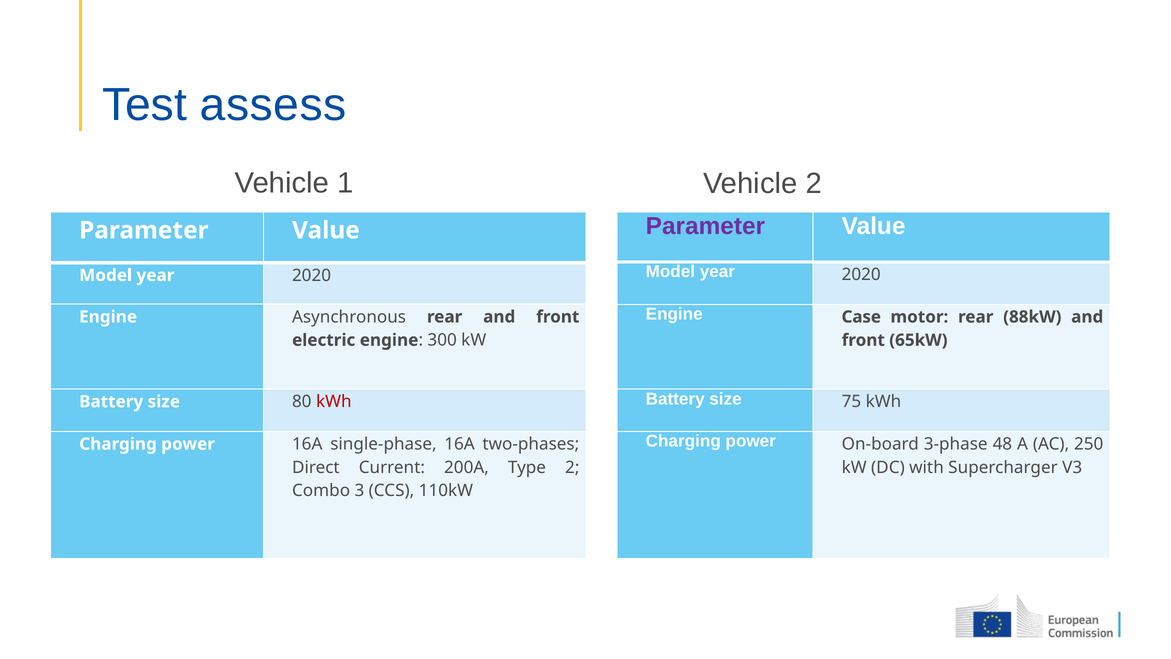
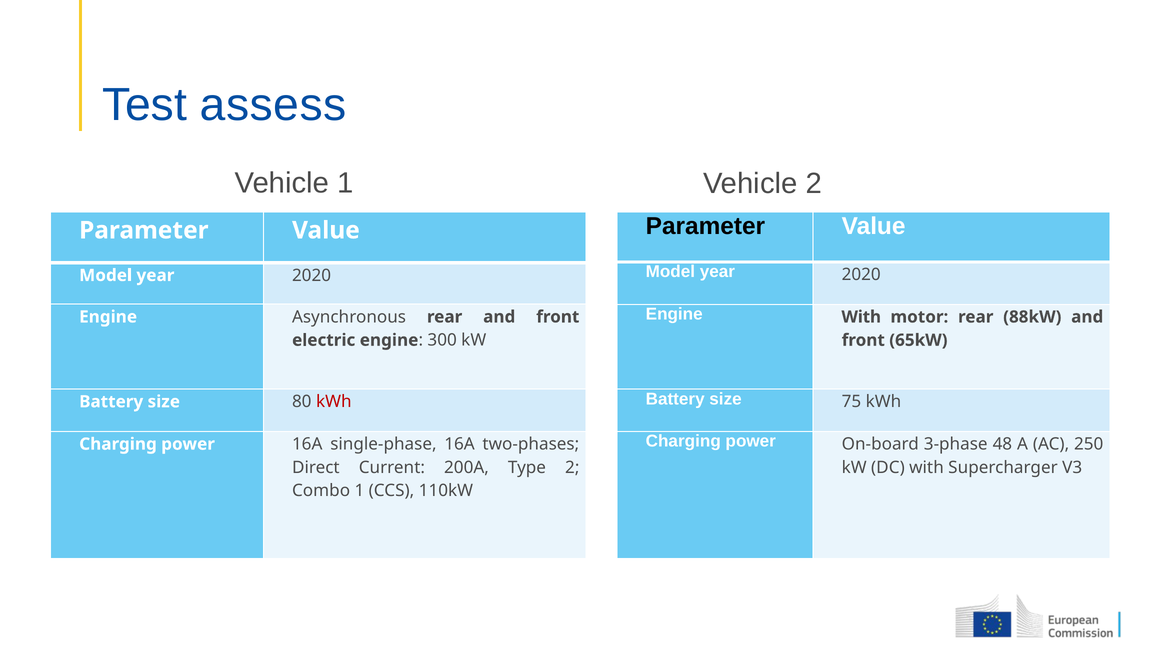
Parameter at (705, 226) colour: purple -> black
Engine Case: Case -> With
Combo 3: 3 -> 1
